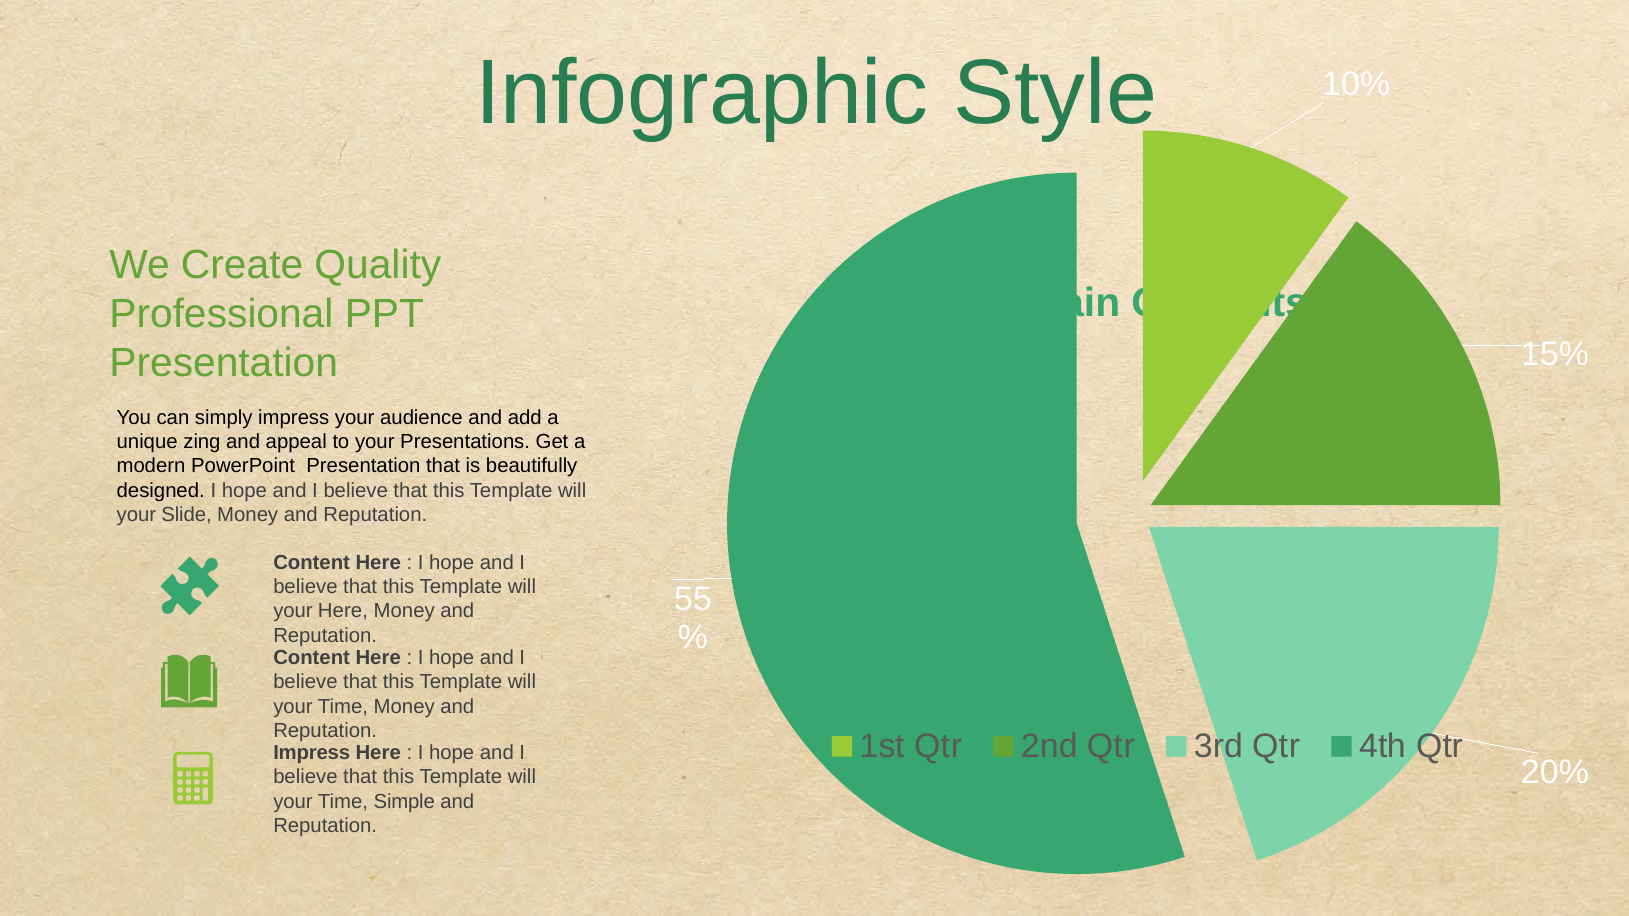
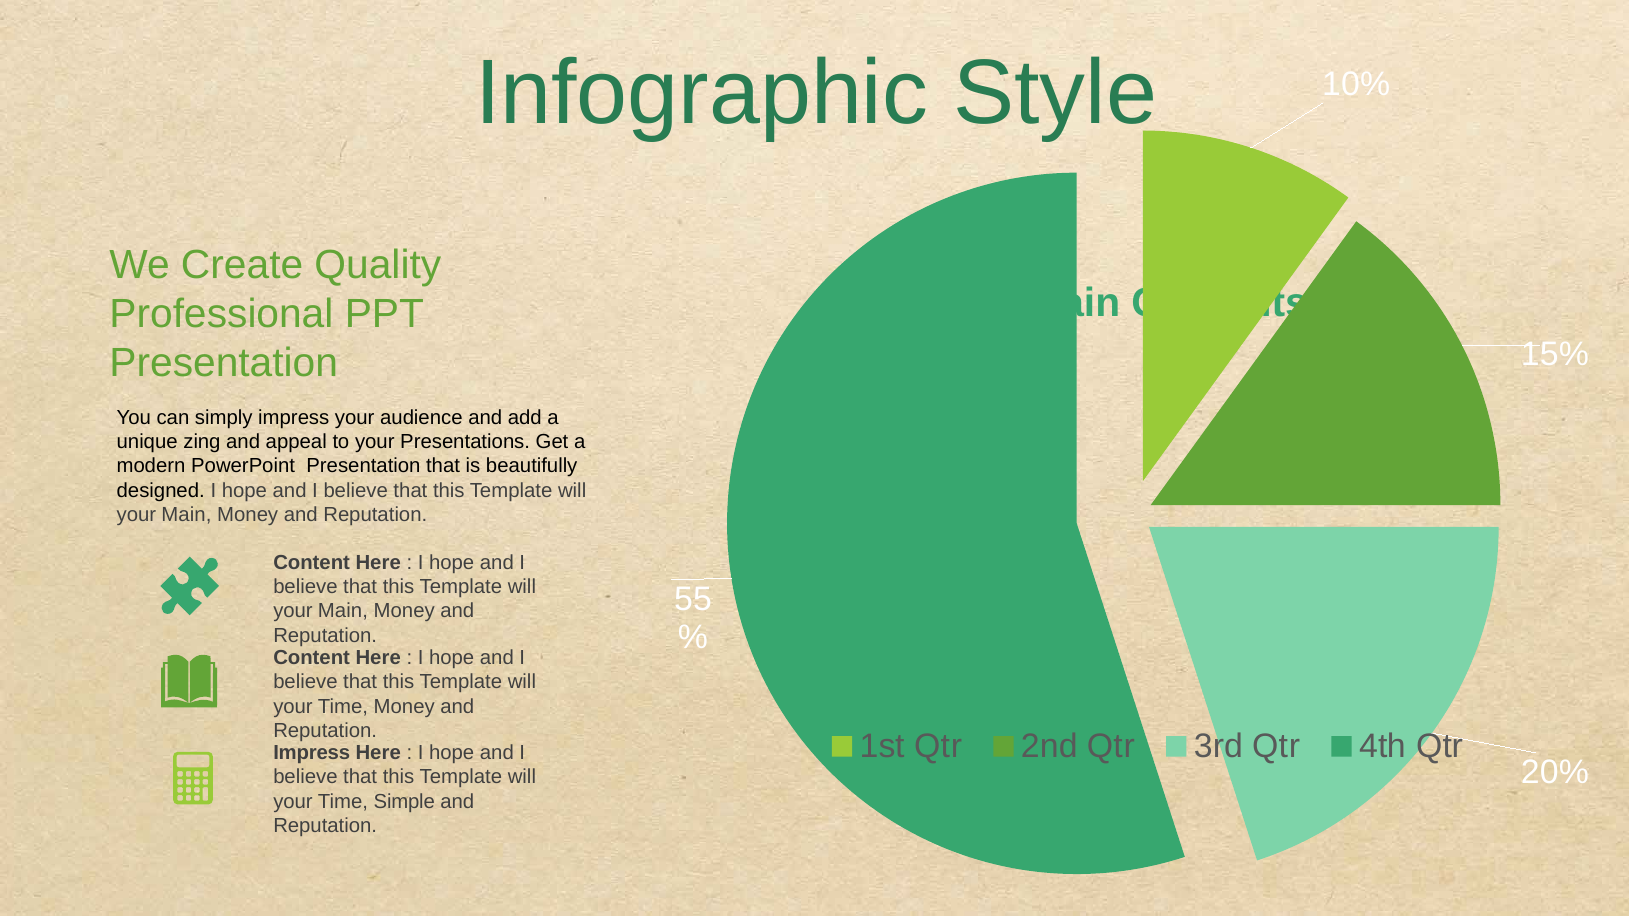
Slide at (187, 515): Slide -> Main
Here at (343, 611): Here -> Main
